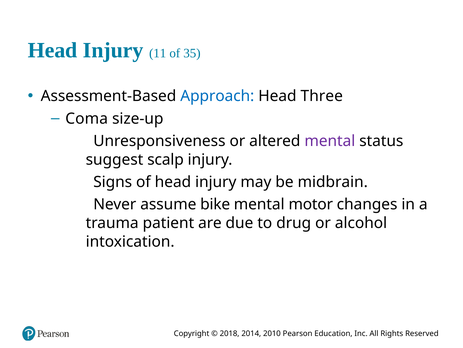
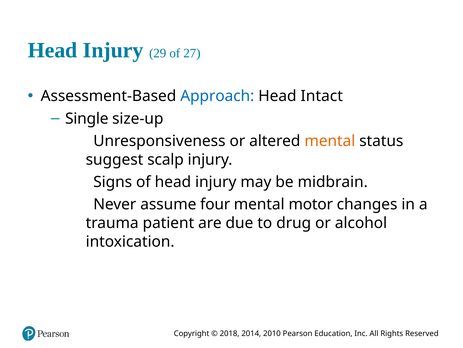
11: 11 -> 29
35: 35 -> 27
Three: Three -> Intact
Coma: Coma -> Single
mental at (330, 141) colour: purple -> orange
bike: bike -> four
